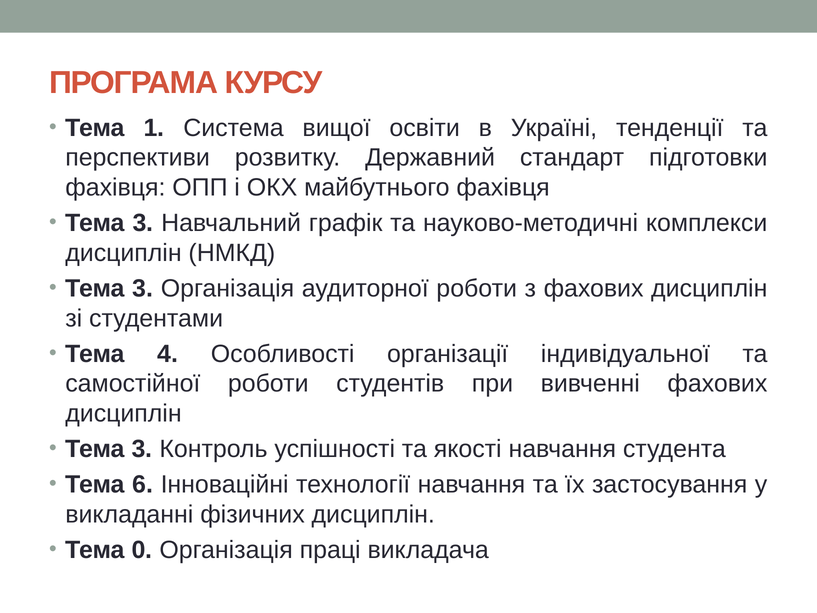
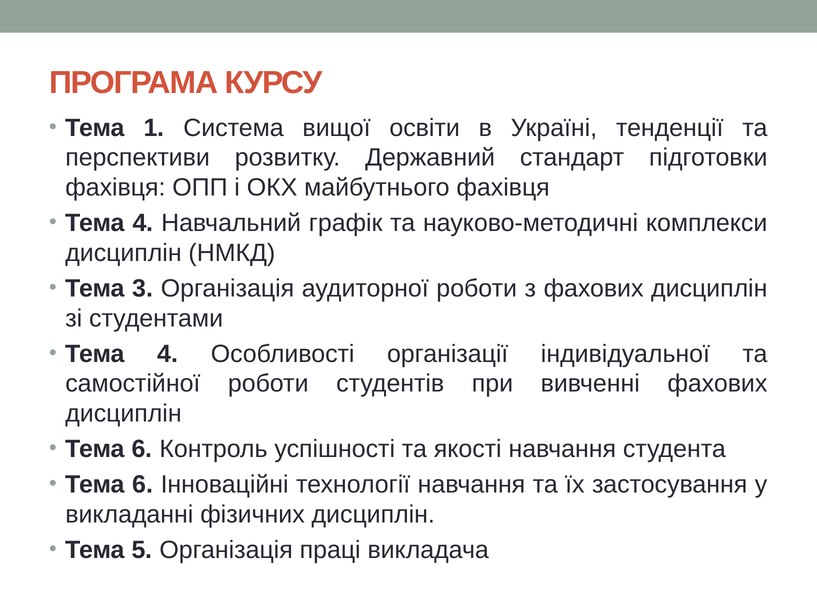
3 at (143, 223): 3 -> 4
3 at (142, 449): 3 -> 6
0: 0 -> 5
